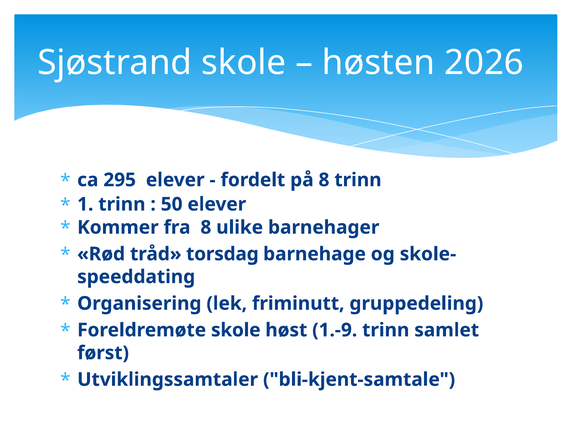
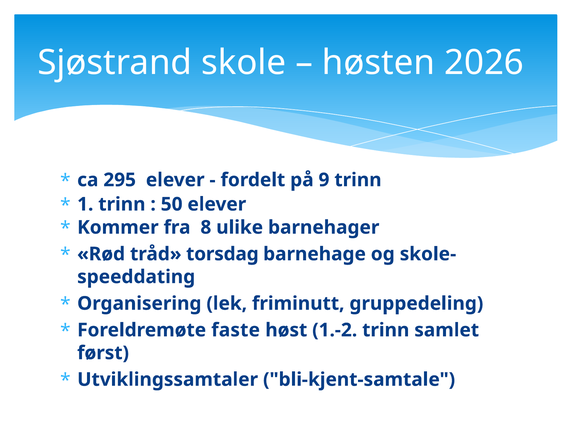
på 8: 8 -> 9
Foreldremøte skole: skole -> faste
1.-9: 1.-9 -> 1.-2
